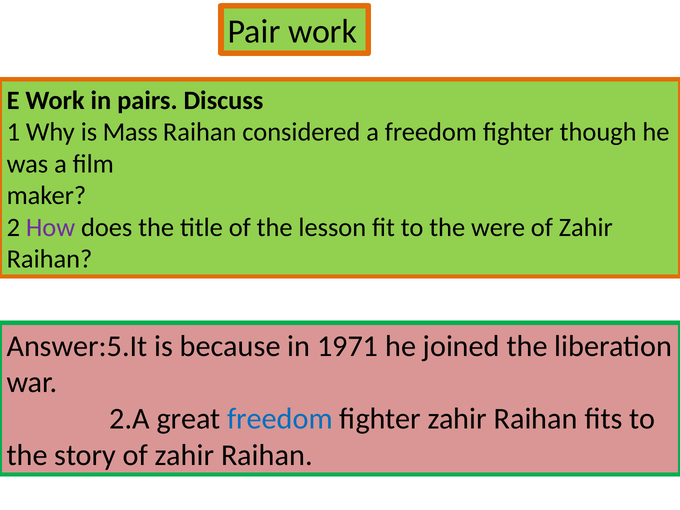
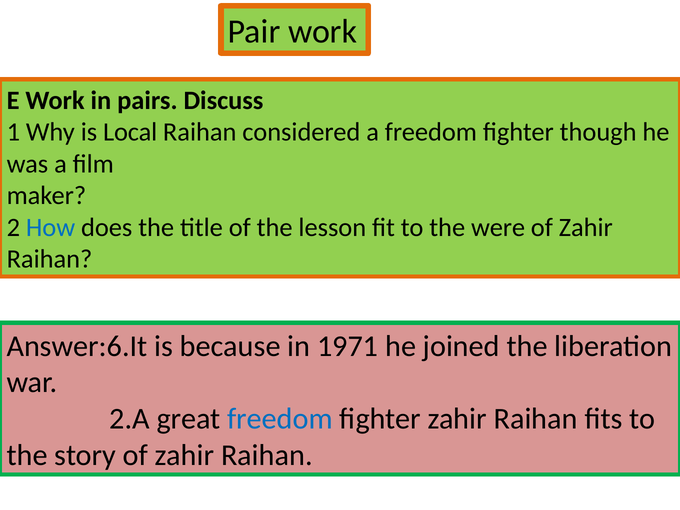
Mass: Mass -> Local
How colour: purple -> blue
Answer:5.It: Answer:5.It -> Answer:6.It
